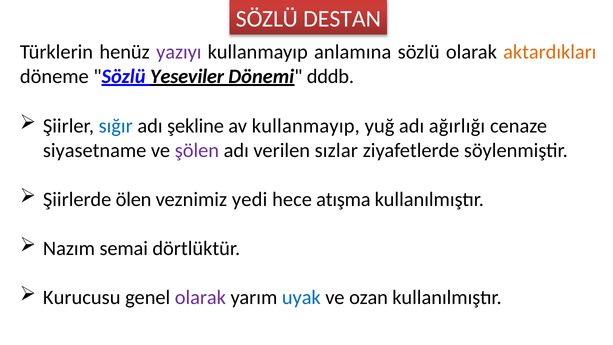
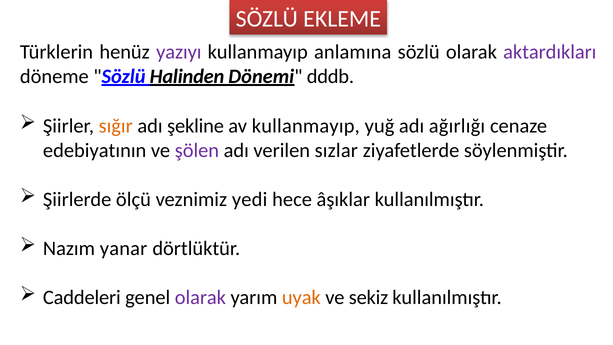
DESTAN: DESTAN -> EKLEME
aktardıkları colour: orange -> purple
Yeseviler: Yeseviler -> Halinden
sığır colour: blue -> orange
siyasetname: siyasetname -> edebiyatının
ölen: ölen -> ölçü
atışma: atışma -> âşıklar
semai: semai -> yanar
Kurucusu: Kurucusu -> Caddeleri
uyak colour: blue -> orange
ozan: ozan -> sekiz
